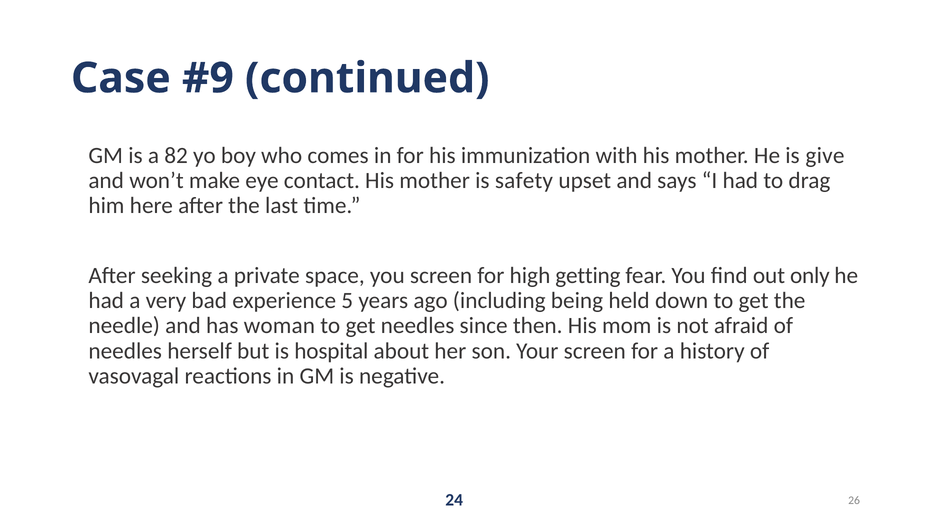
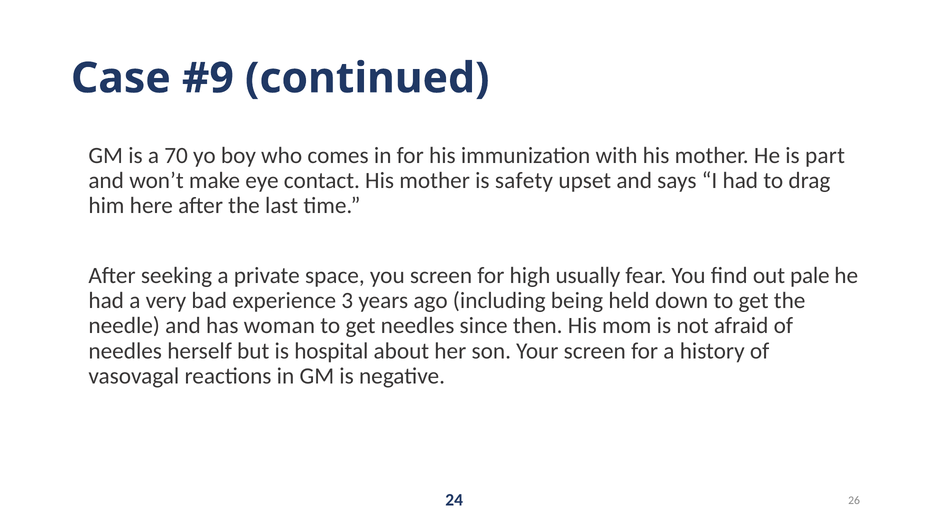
82: 82 -> 70
give: give -> part
getting: getting -> usually
only: only -> pale
5: 5 -> 3
